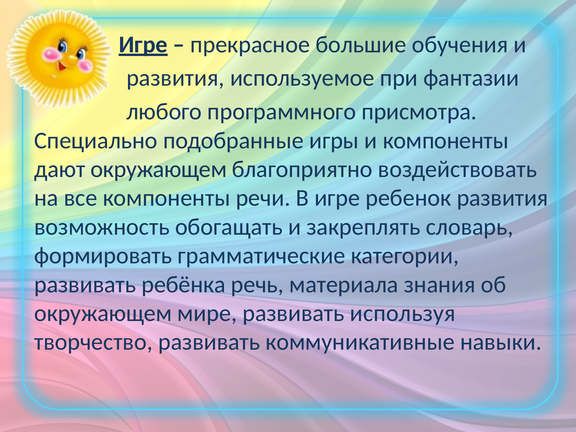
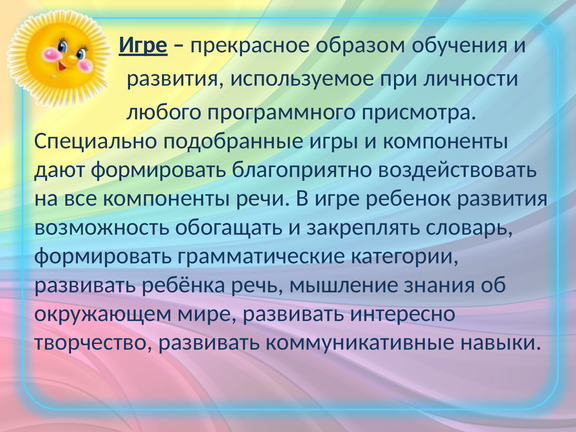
большие: большие -> образом
фантазии: фантазии -> личности
дают окружающем: окружающем -> формировать
материала: материала -> мышление
используя: используя -> интересно
